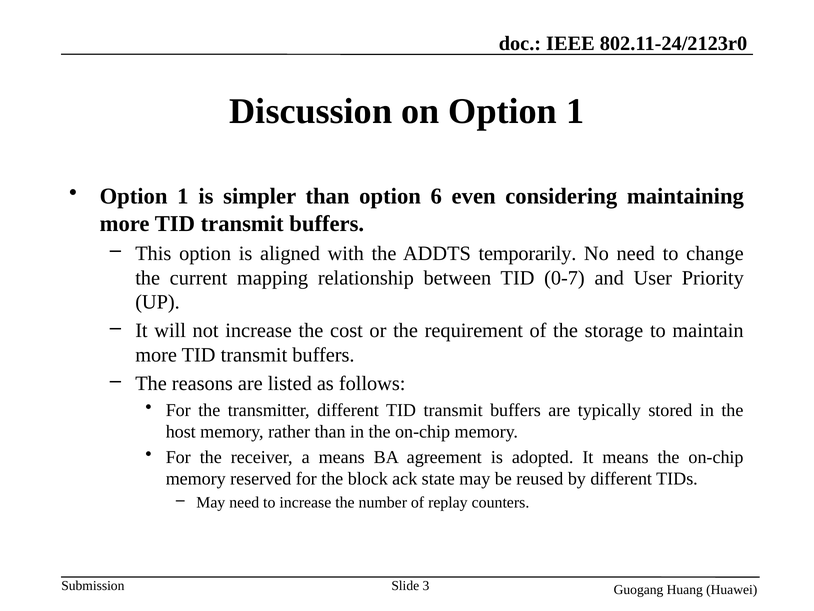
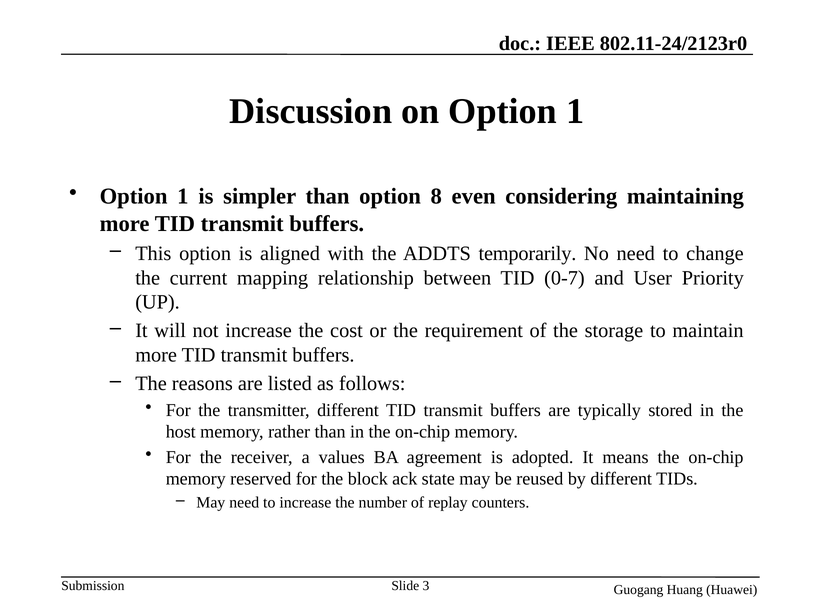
6: 6 -> 8
a means: means -> values
